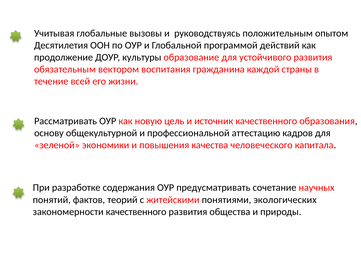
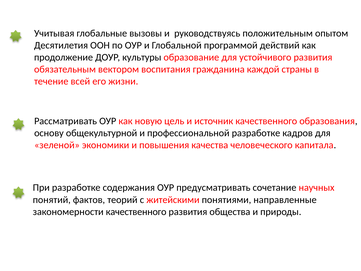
профессиональной аттестацию: аттестацию -> разработке
экологических: экологических -> направленные
